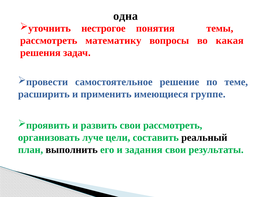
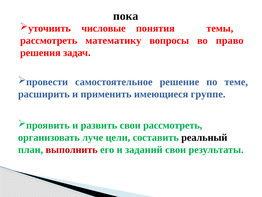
одна: одна -> пока
нестрогое: нестрогое -> числовые
какая: какая -> право
выполнить colour: black -> red
задания: задания -> заданий
